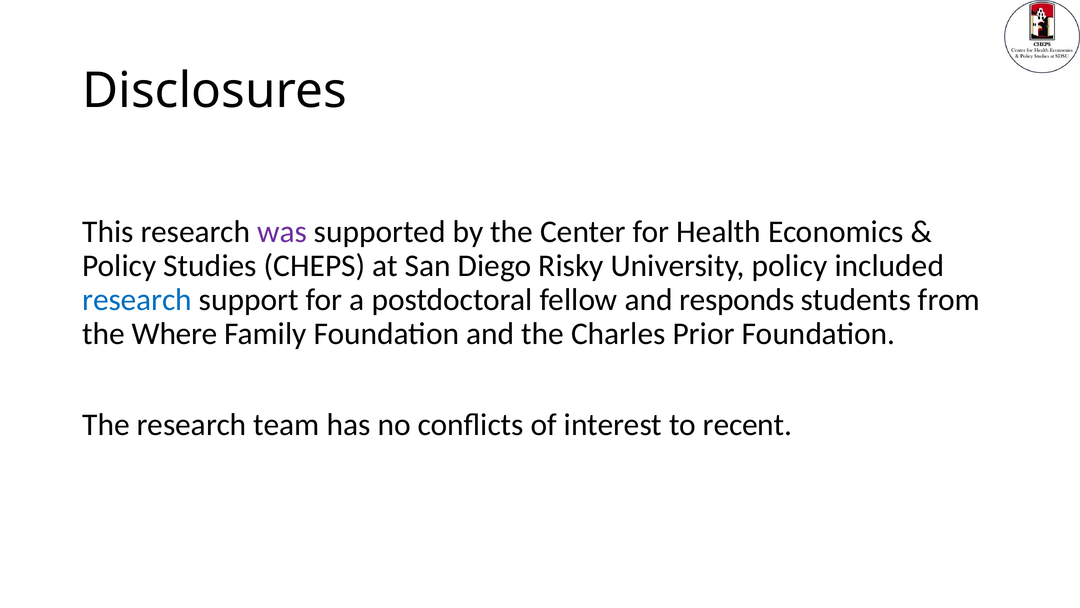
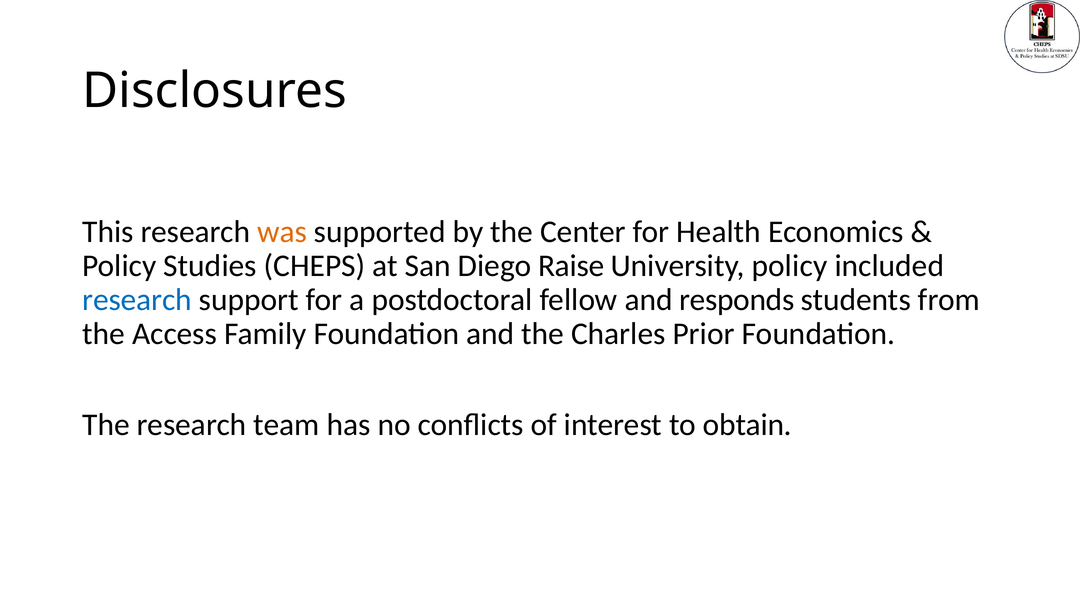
was colour: purple -> orange
Risky: Risky -> Raise
Where: Where -> Access
recent: recent -> obtain
